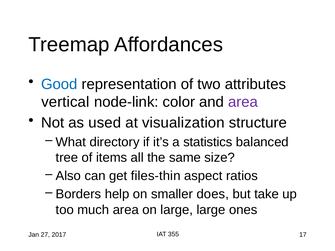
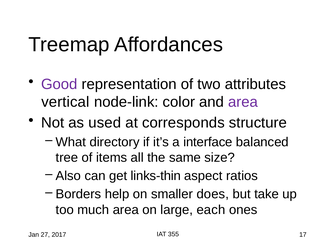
Good colour: blue -> purple
visualization: visualization -> corresponds
statistics: statistics -> interface
files-thin: files-thin -> links-thin
large large: large -> each
